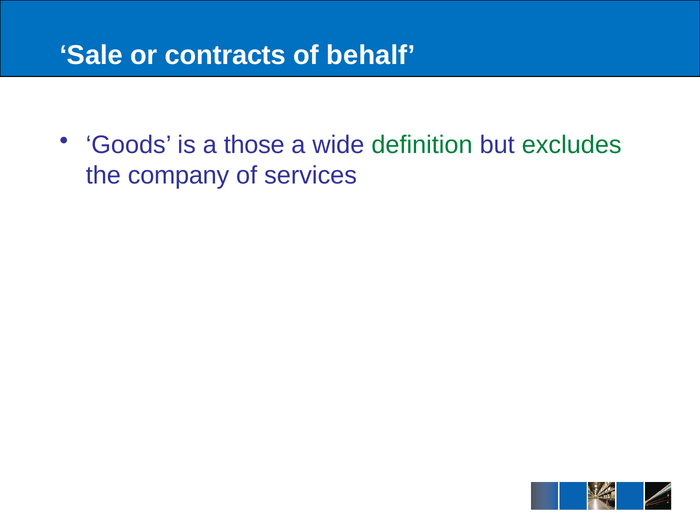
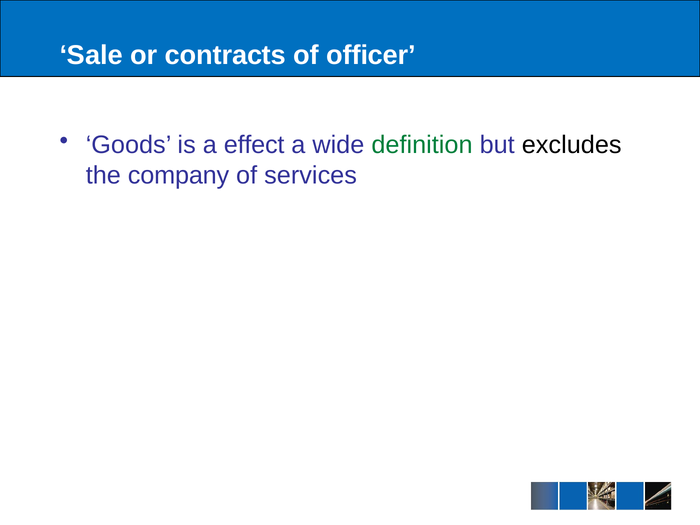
behalf: behalf -> officer
those: those -> effect
excludes colour: green -> black
